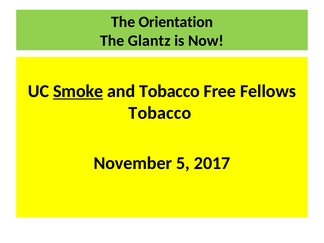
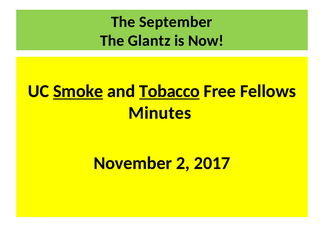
Orientation: Orientation -> September
Tobacco at (169, 91) underline: none -> present
Tobacco at (160, 113): Tobacco -> Minutes
5: 5 -> 2
